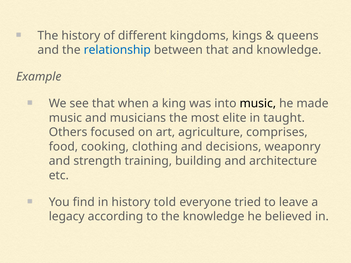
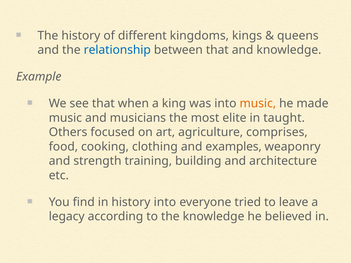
music at (258, 104) colour: black -> orange
decisions: decisions -> examples
history told: told -> into
